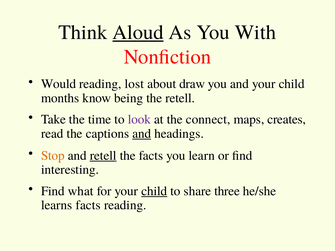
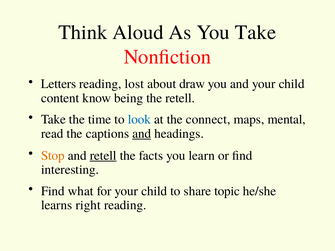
Aloud underline: present -> none
You With: With -> Take
Would: Would -> Letters
months: months -> content
look colour: purple -> blue
creates: creates -> mental
child at (154, 191) underline: present -> none
three: three -> topic
learns facts: facts -> right
